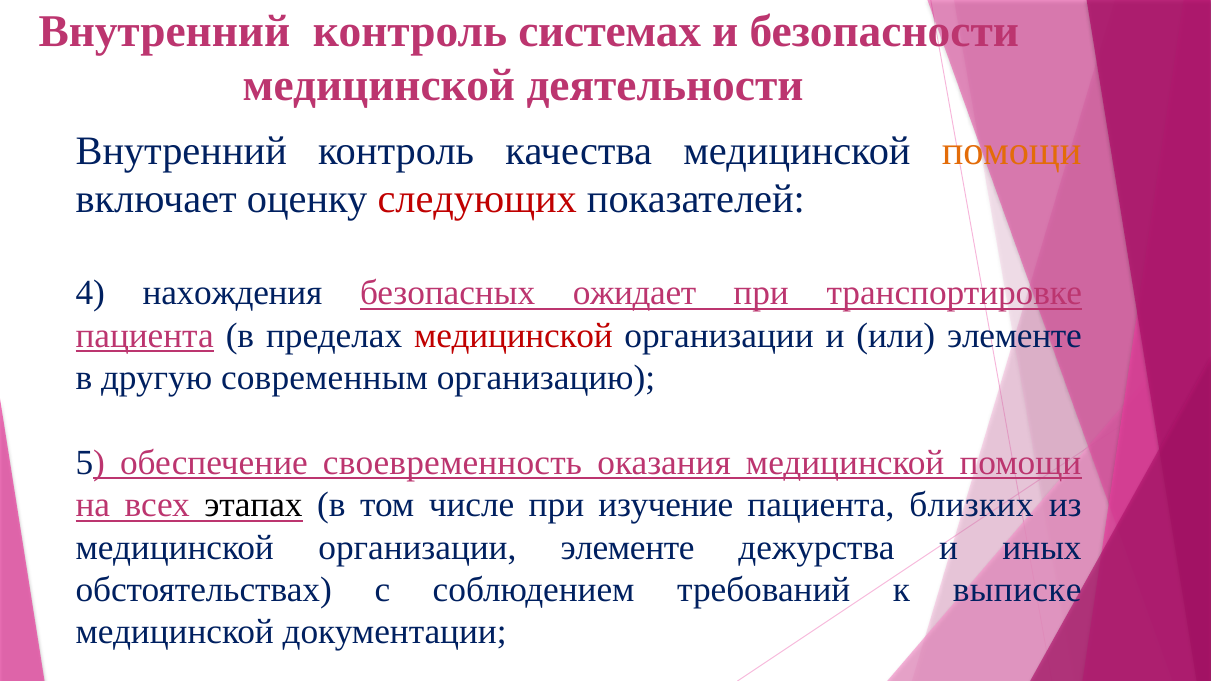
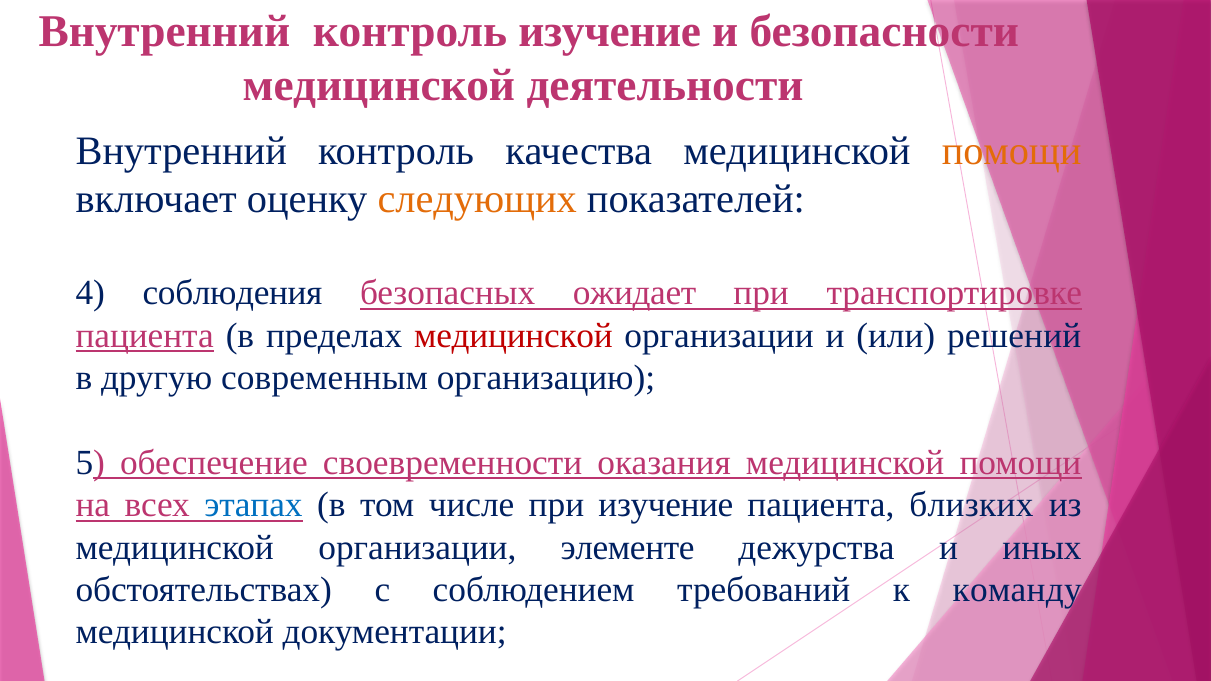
контроль системах: системах -> изучение
следующих colour: red -> orange
нахождения: нахождения -> соблюдения
или элементе: элементе -> решений
своевременность: своевременность -> своевременности
этапах colour: black -> blue
выписке: выписке -> команду
